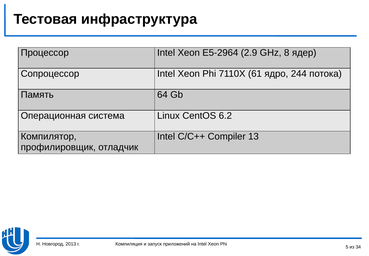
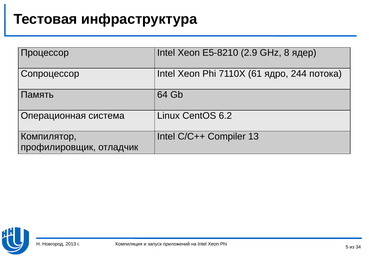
E5-2964: E5-2964 -> E5-8210
